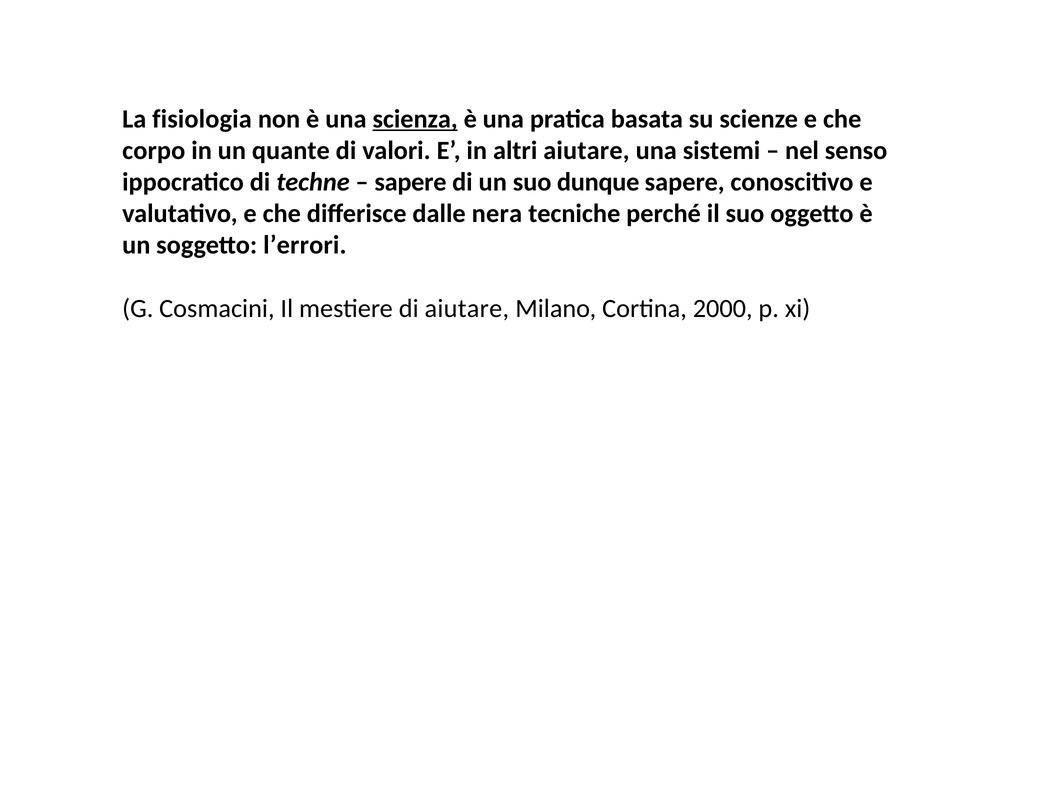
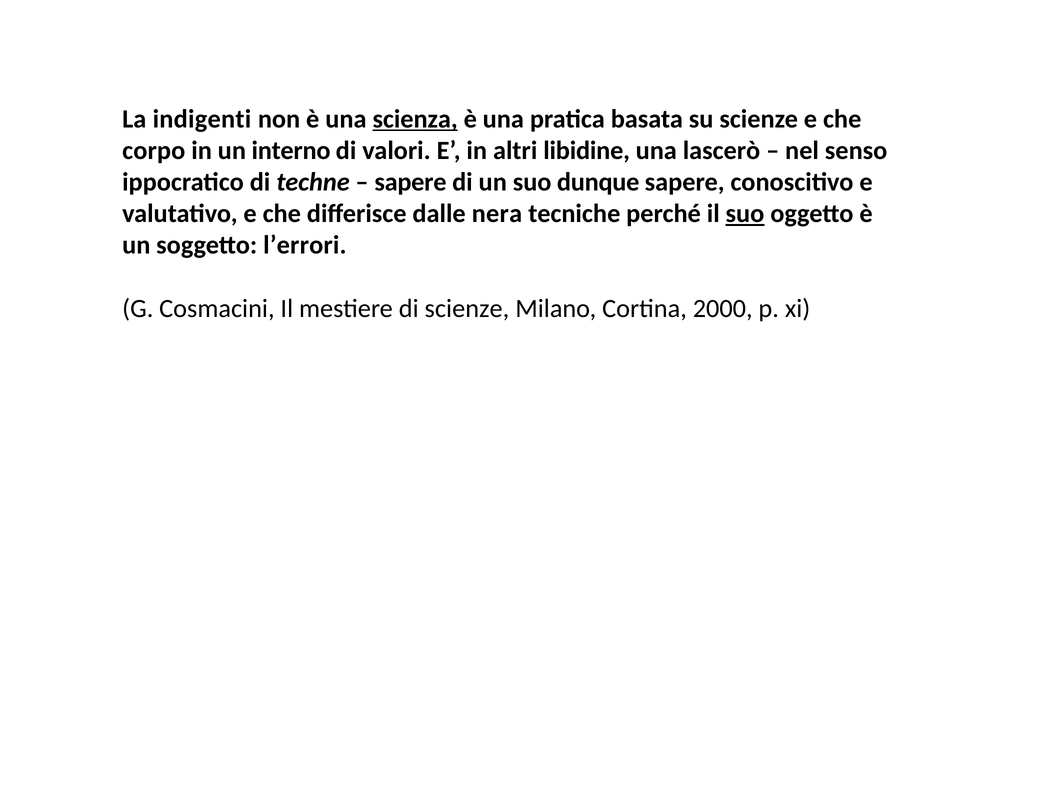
fisiologia: fisiologia -> indigenti
quante: quante -> interno
altri aiutare: aiutare -> libidine
sistemi: sistemi -> lascerò
suo at (745, 214) underline: none -> present
di aiutare: aiutare -> scienze
